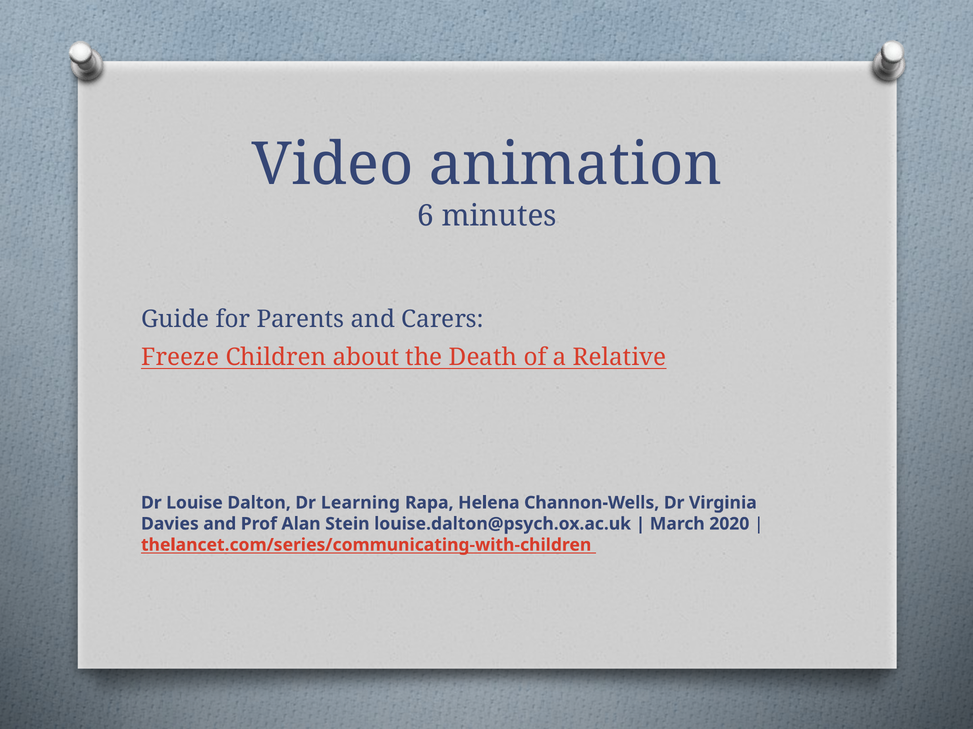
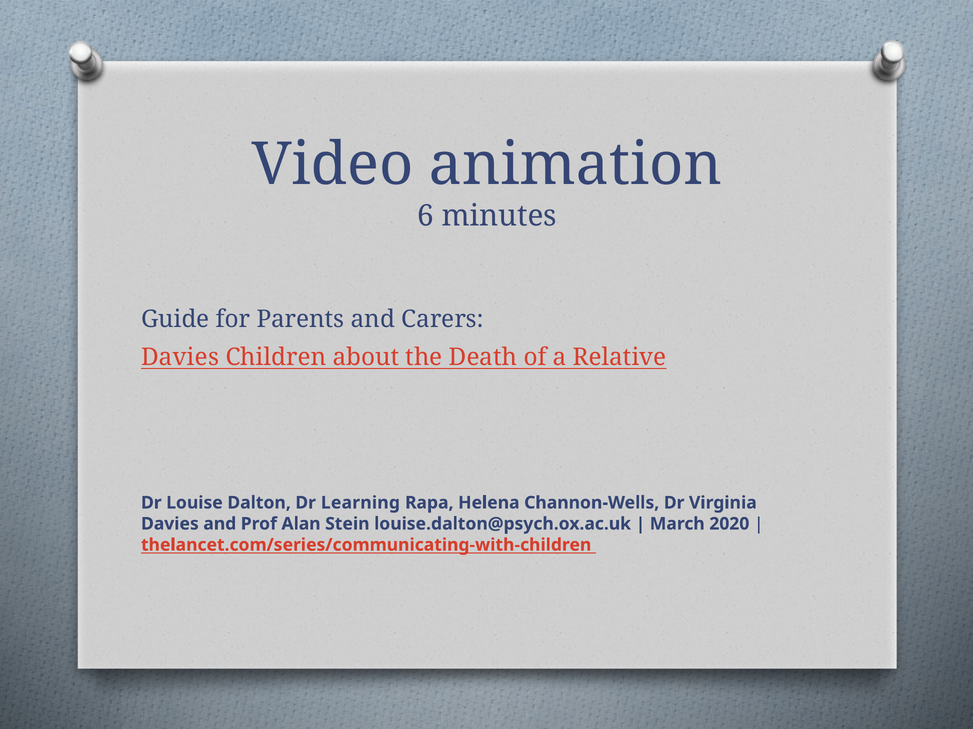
Freeze at (180, 358): Freeze -> Davies
